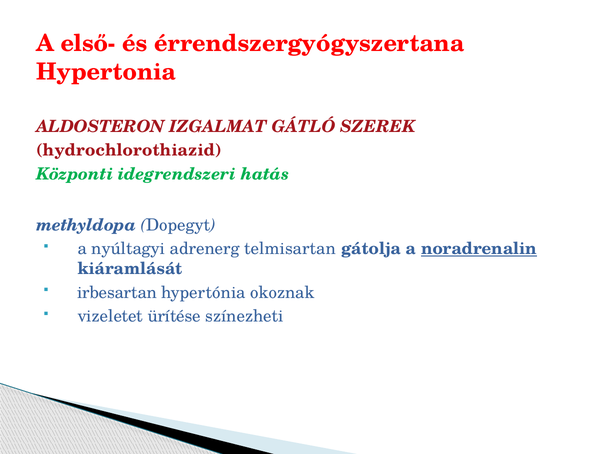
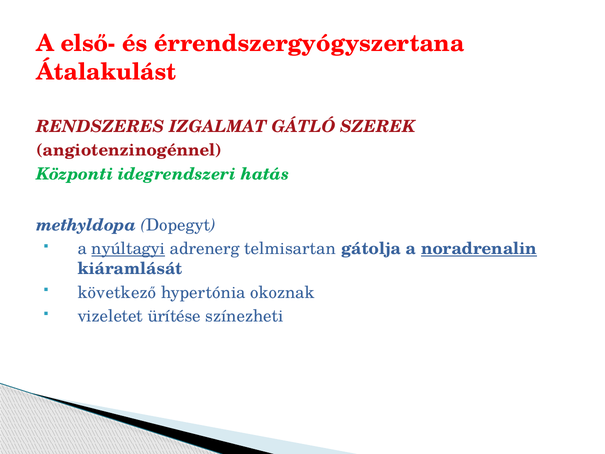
Hypertonia: Hypertonia -> Átalakulást
ALDOSTERON: ALDOSTERON -> RENDSZERES
hydrochlorothiazid: hydrochlorothiazid -> angiotenzinogénnel
nyúltagyi underline: none -> present
irbesartan: irbesartan -> következő
